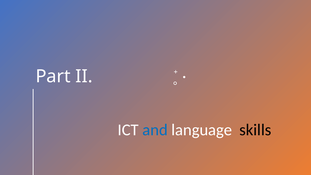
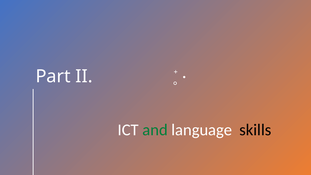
and colour: blue -> green
